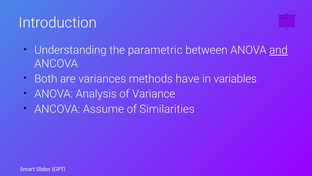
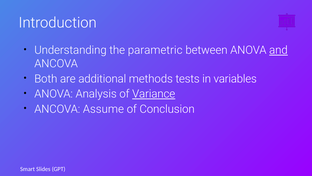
variances: variances -> additional
have: have -> tests
Variance underline: none -> present
Similarities: Similarities -> Conclusion
